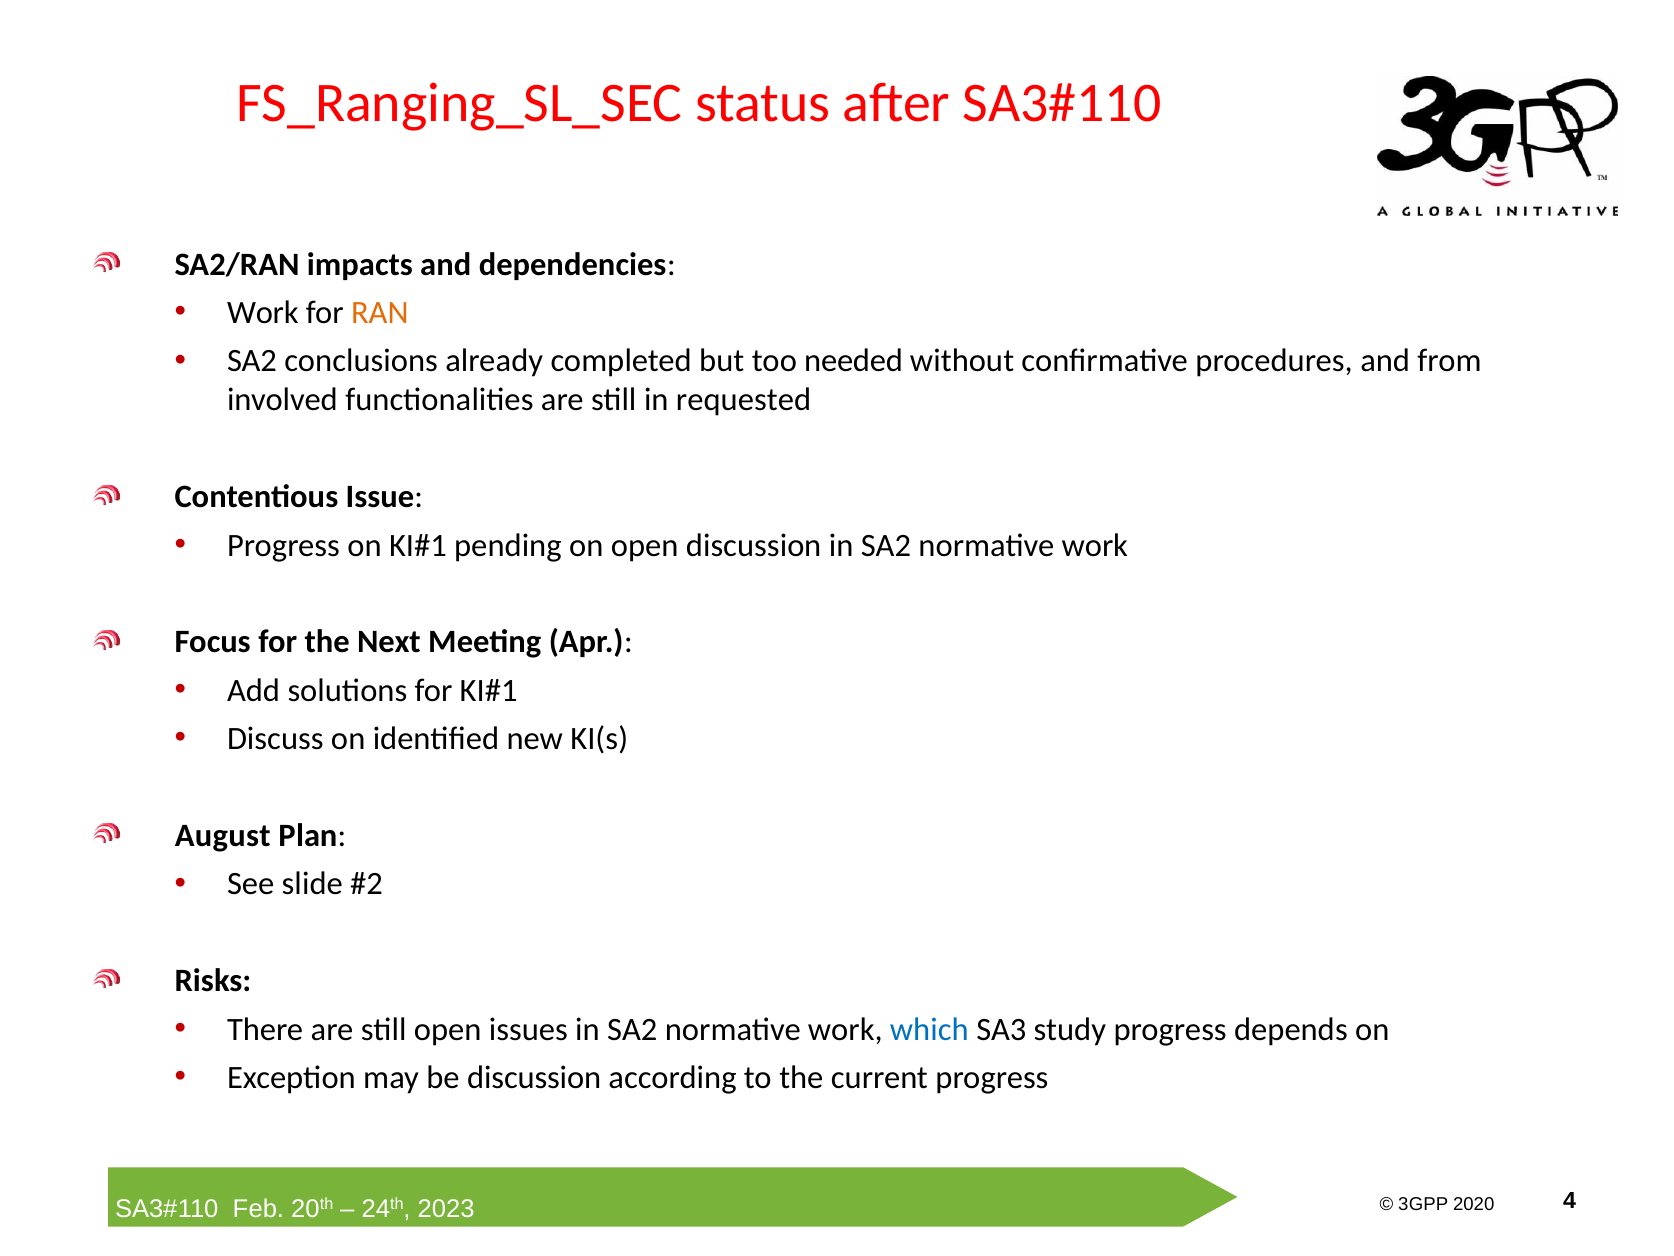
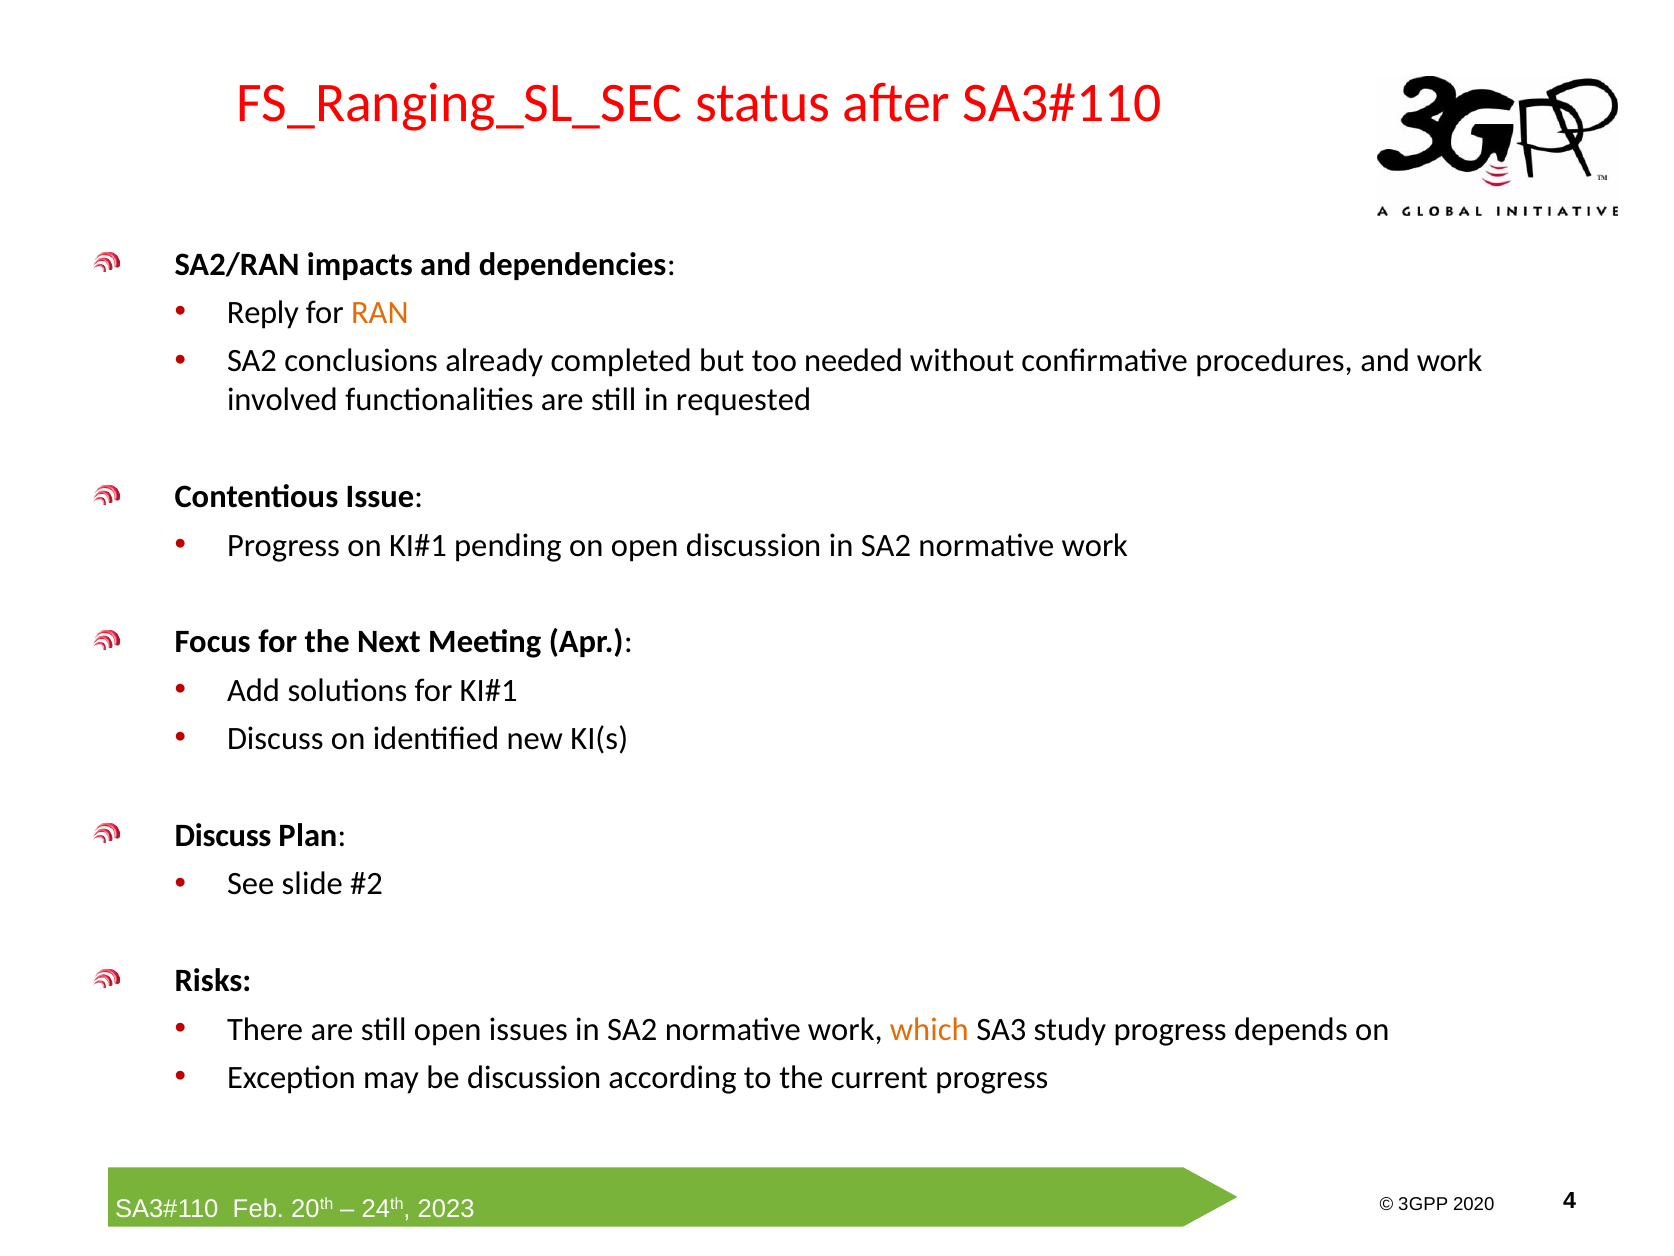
Work at (263, 313): Work -> Reply
and from: from -> work
August at (223, 835): August -> Discuss
which colour: blue -> orange
